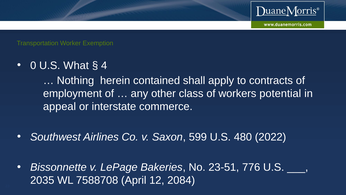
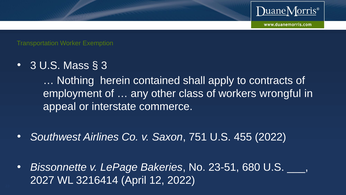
0 at (33, 65): 0 -> 3
What: What -> Mass
4 at (104, 65): 4 -> 3
potential: potential -> wrongful
599: 599 -> 751
480: 480 -> 455
776: 776 -> 680
2035: 2035 -> 2027
7588708: 7588708 -> 3216414
12 2084: 2084 -> 2022
